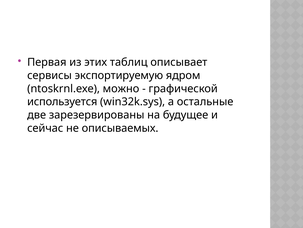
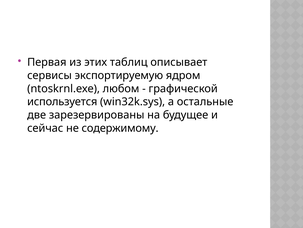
можно: можно -> любом
описываемых: описываемых -> содержимому
